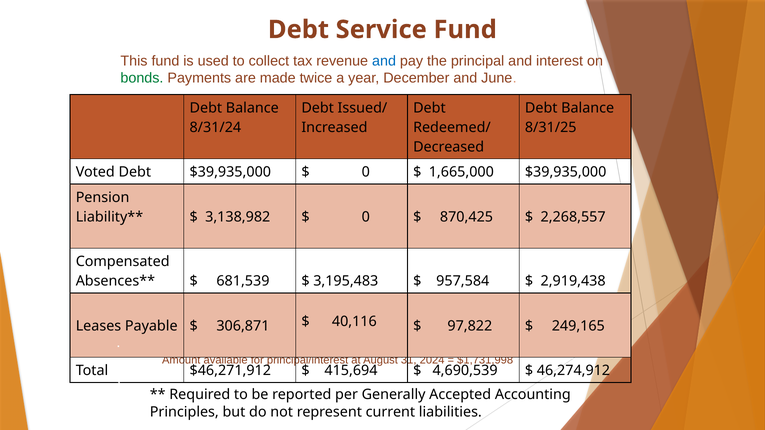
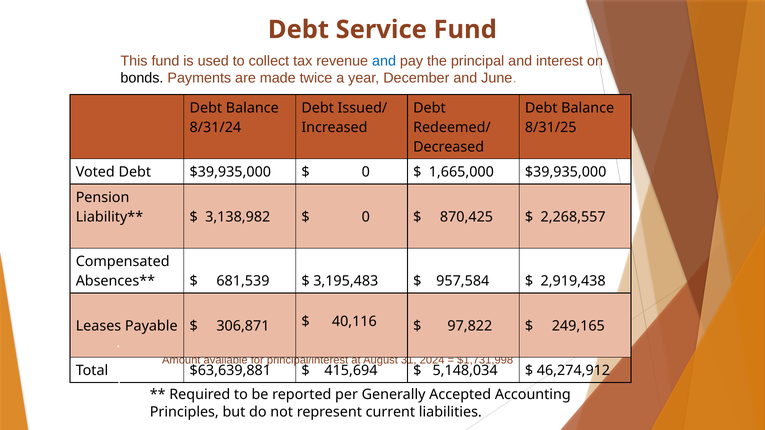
bonds colour: green -> black
$46,271,912: $46,271,912 -> $63,639,881
4,690,539: 4,690,539 -> 5,148,034
